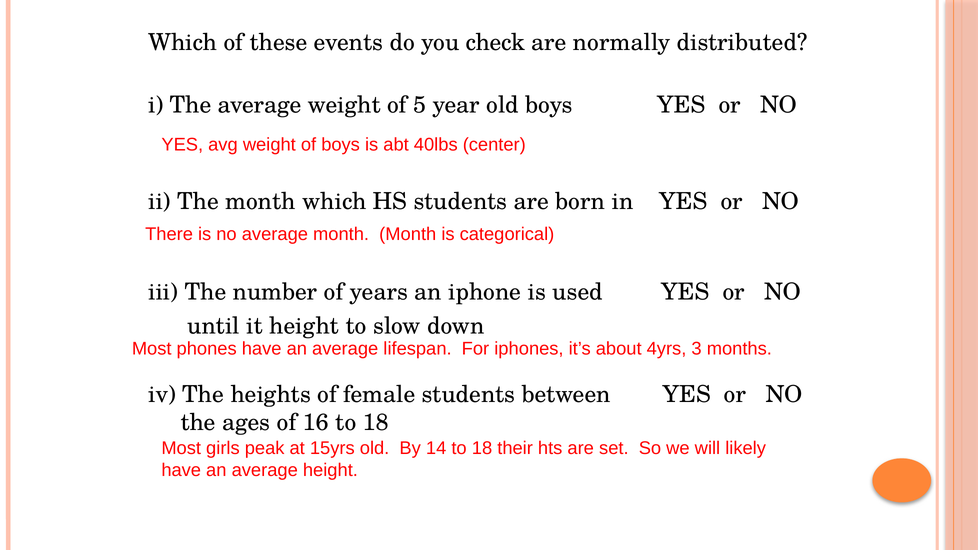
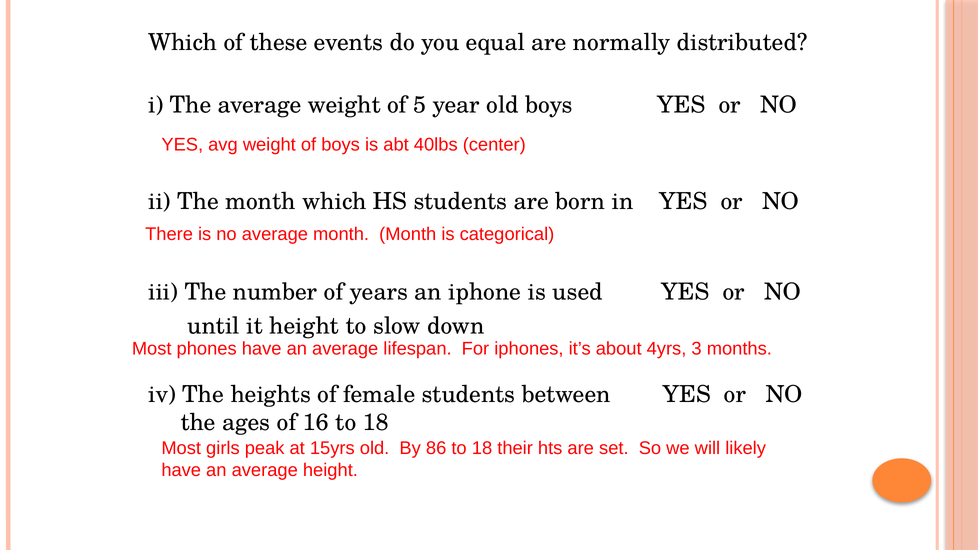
check: check -> equal
14: 14 -> 86
